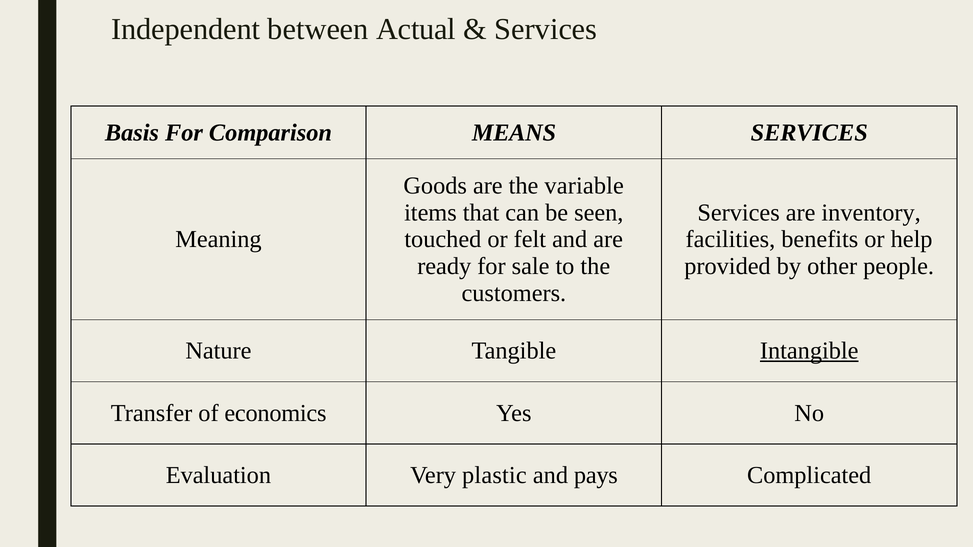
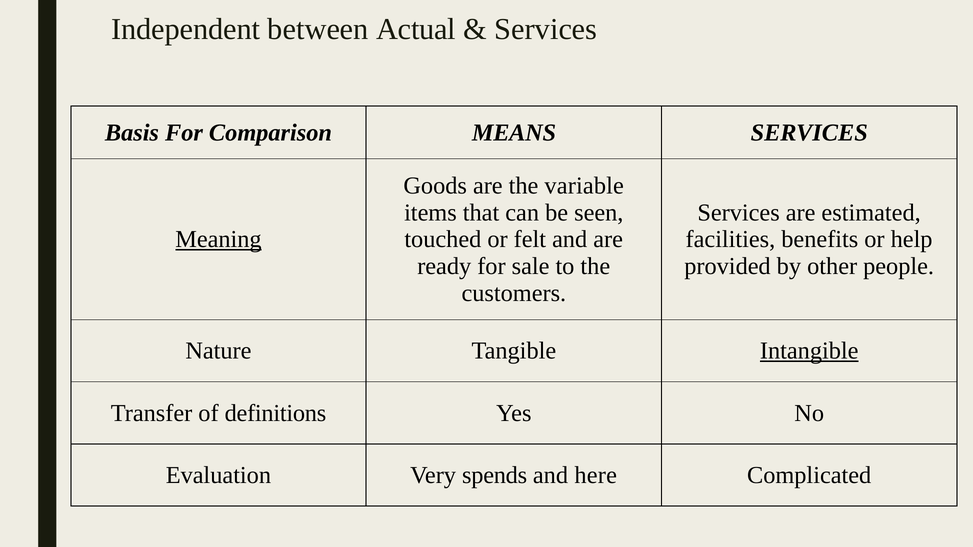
inventory: inventory -> estimated
Meaning underline: none -> present
economics: economics -> definitions
plastic: plastic -> spends
pays: pays -> here
